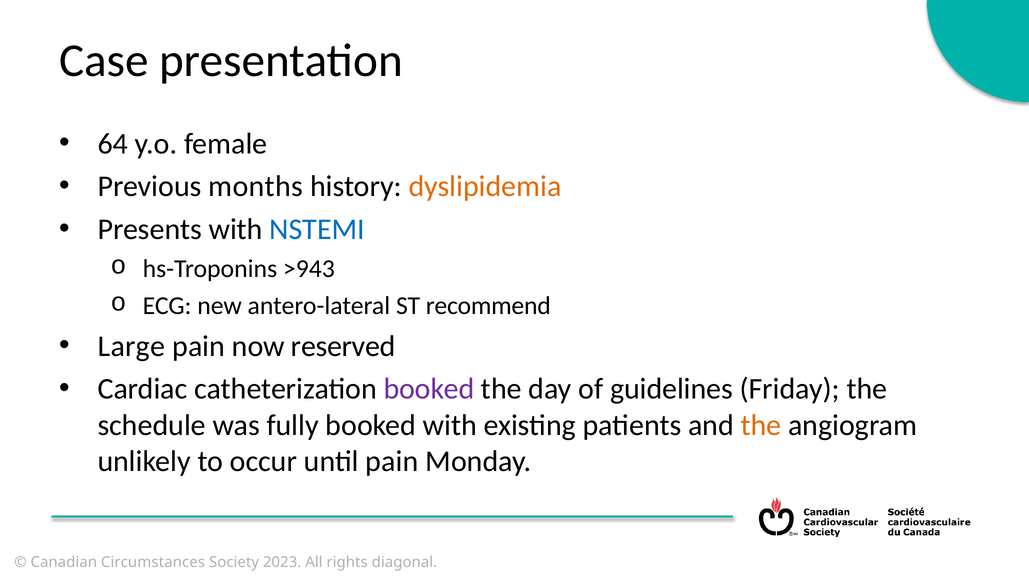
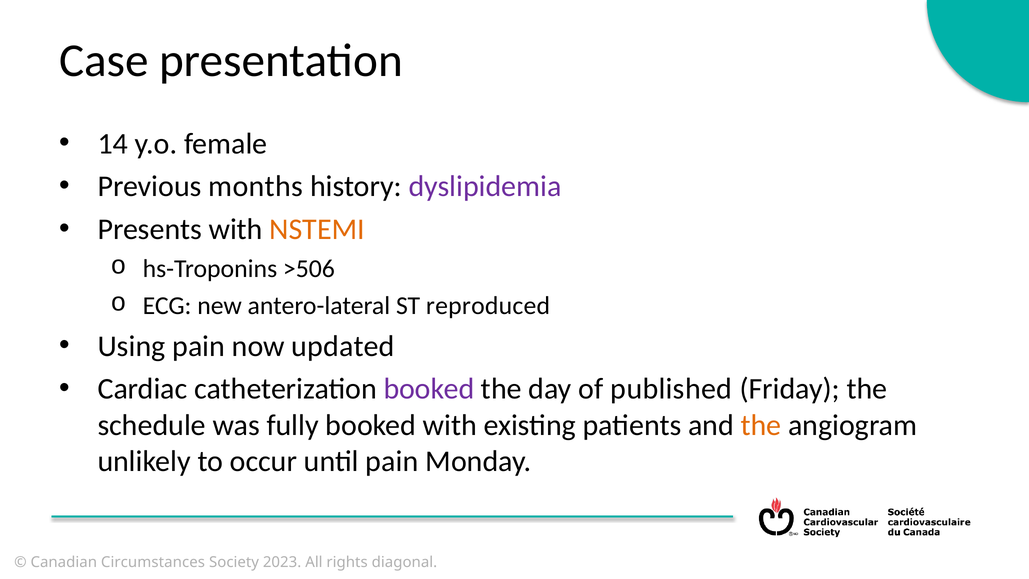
64: 64 -> 14
dyslipidemia colour: orange -> purple
NSTEMI colour: blue -> orange
>943: >943 -> >506
recommend: recommend -> reproduced
Large: Large -> Using
reserved: reserved -> updated
guidelines: guidelines -> published
